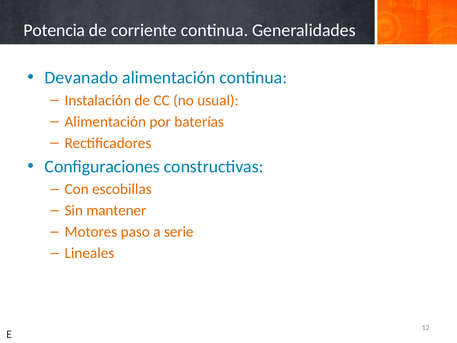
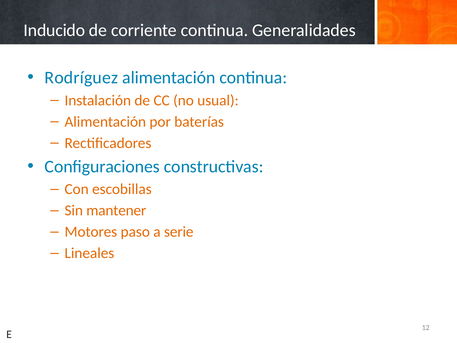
Potencia: Potencia -> Inducido
Devanado: Devanado -> Rodríguez
